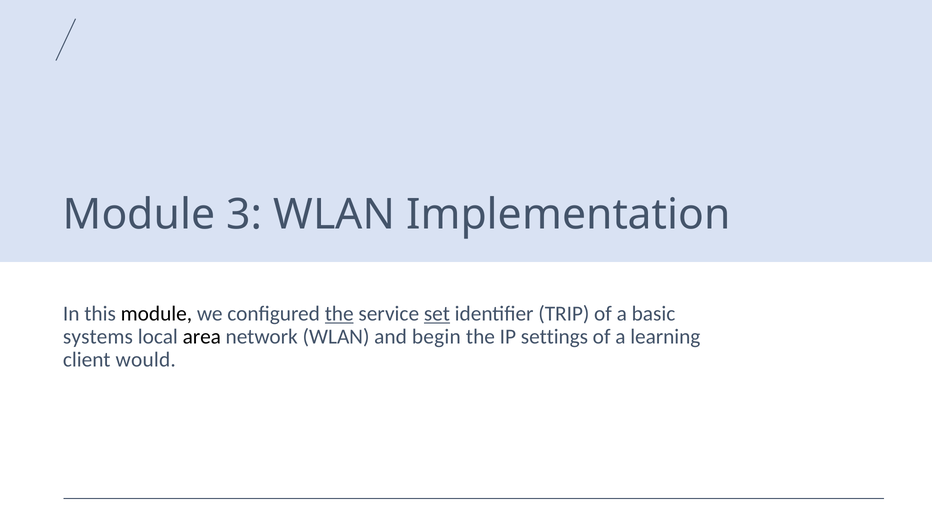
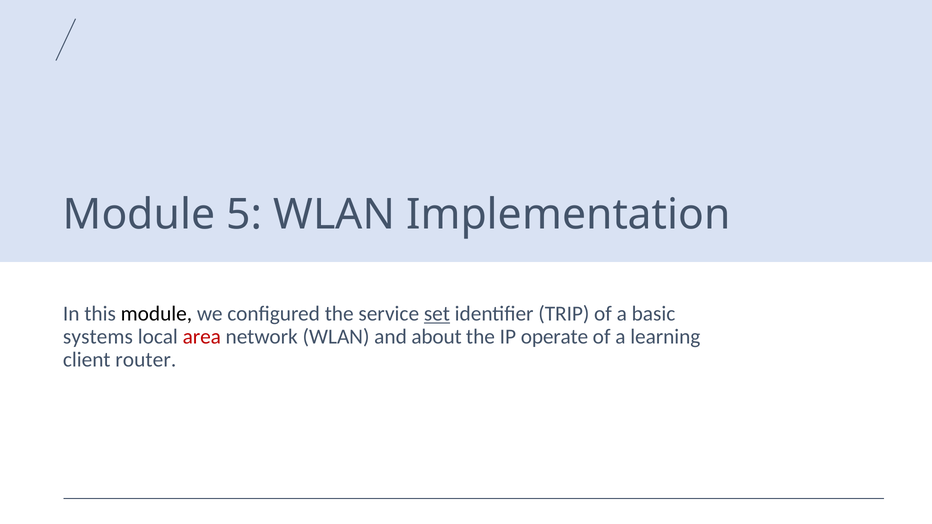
3: 3 -> 5
the at (339, 314) underline: present -> none
area colour: black -> red
begin: begin -> about
settings: settings -> operate
would: would -> router
